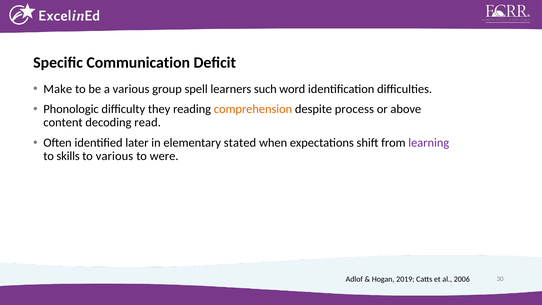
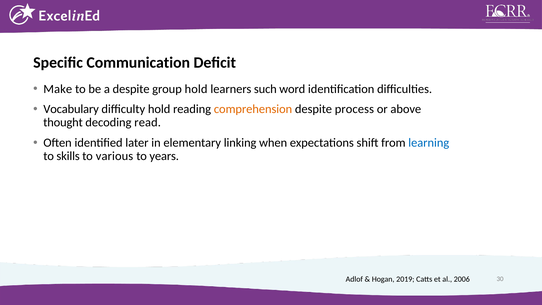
a various: various -> despite
group spell: spell -> hold
Phonologic: Phonologic -> Vocabulary
difficulty they: they -> hold
content: content -> thought
stated: stated -> linking
learning colour: purple -> blue
were: were -> years
